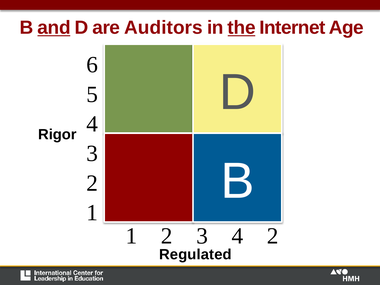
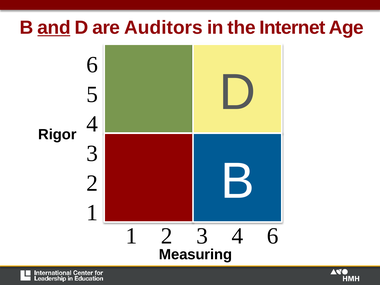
the underline: present -> none
4 2: 2 -> 6
Regulated: Regulated -> Measuring
